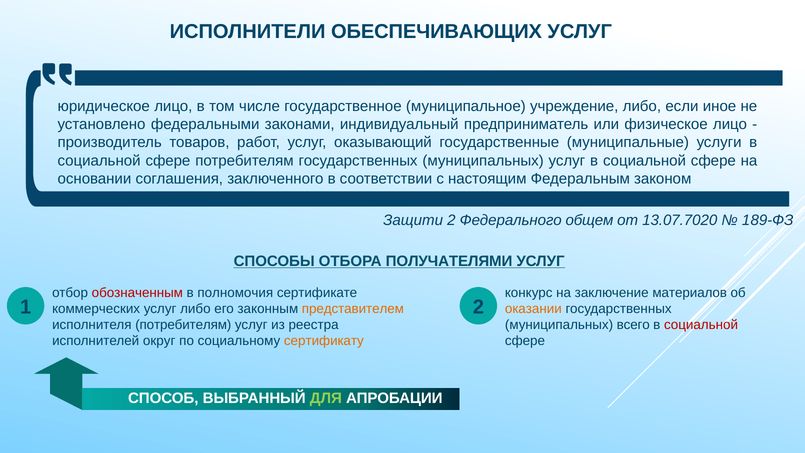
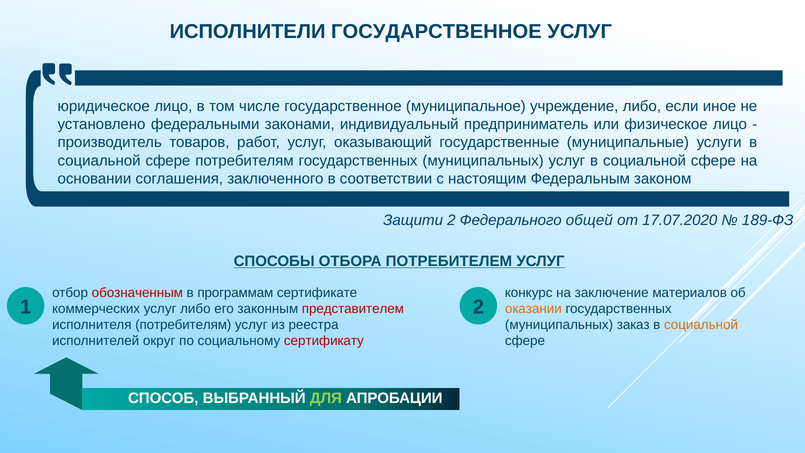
ИСПОЛНИТЕЛИ ОБЕСПЕЧИВАЮЩИХ: ОБЕСПЕЧИВАЮЩИХ -> ГОСУДАРСТВЕННОЕ
общем: общем -> общей
13.07.7020: 13.07.7020 -> 17.07.2020
ПОЛУЧАТЕЛЯМИ: ПОЛУЧАТЕЛЯМИ -> ПОТРЕБИТЕЛЕМ
полномочия: полномочия -> программам
представителем colour: orange -> red
всего: всего -> заказ
социальной at (701, 325) colour: red -> orange
сертификату colour: orange -> red
